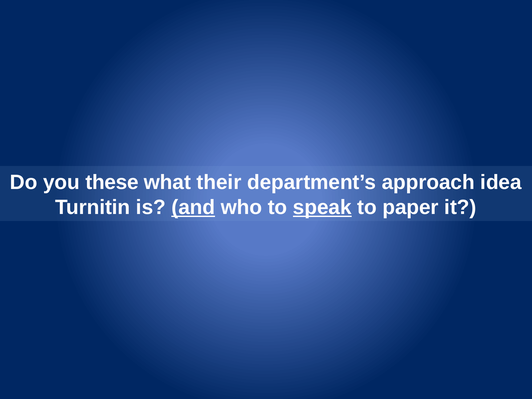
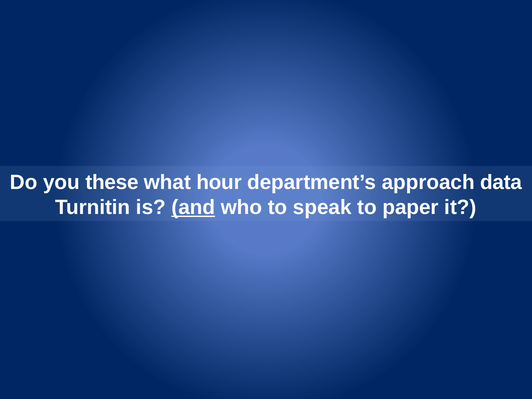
their: their -> hour
idea: idea -> data
speak underline: present -> none
